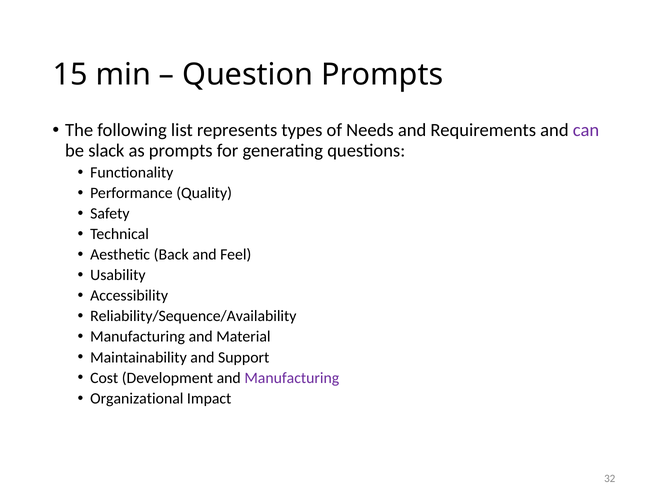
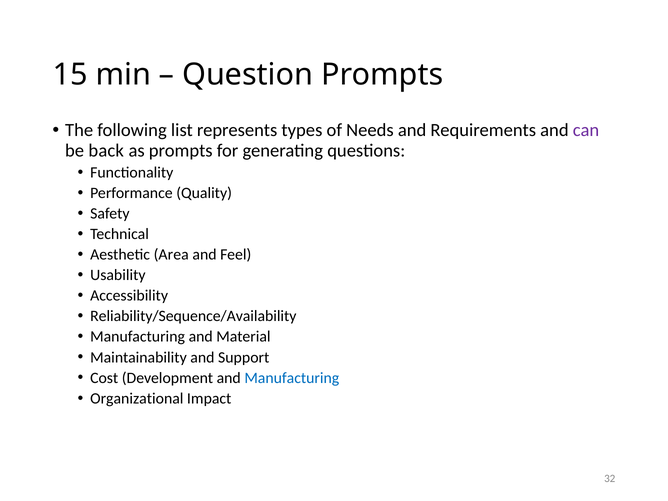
slack: slack -> back
Back: Back -> Area
Manufacturing at (292, 378) colour: purple -> blue
